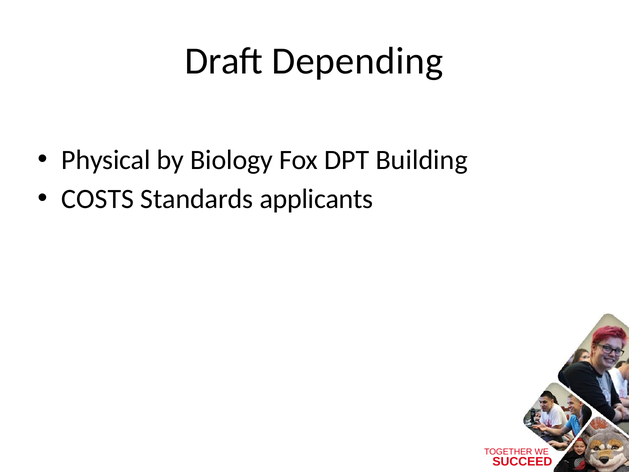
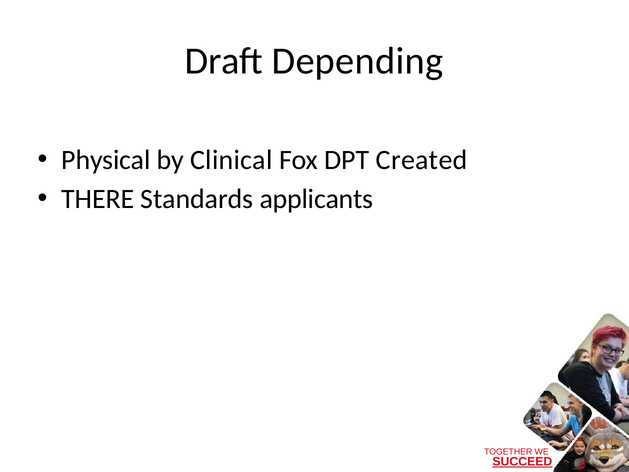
Biology: Biology -> Clinical
Building: Building -> Created
COSTS: COSTS -> THERE
SUCCEED underline: none -> present
